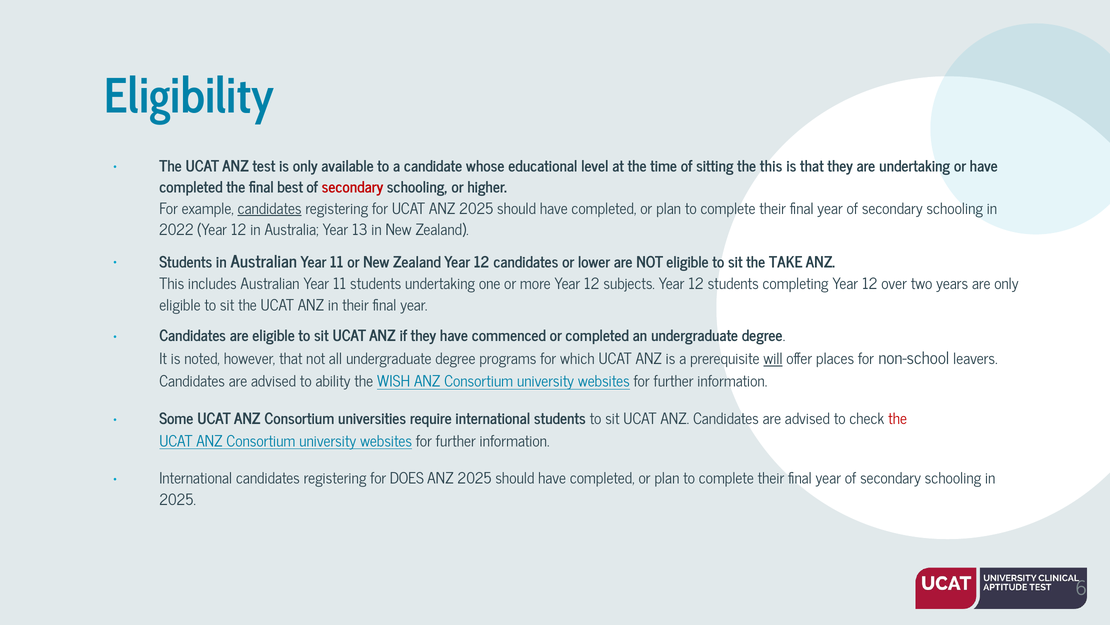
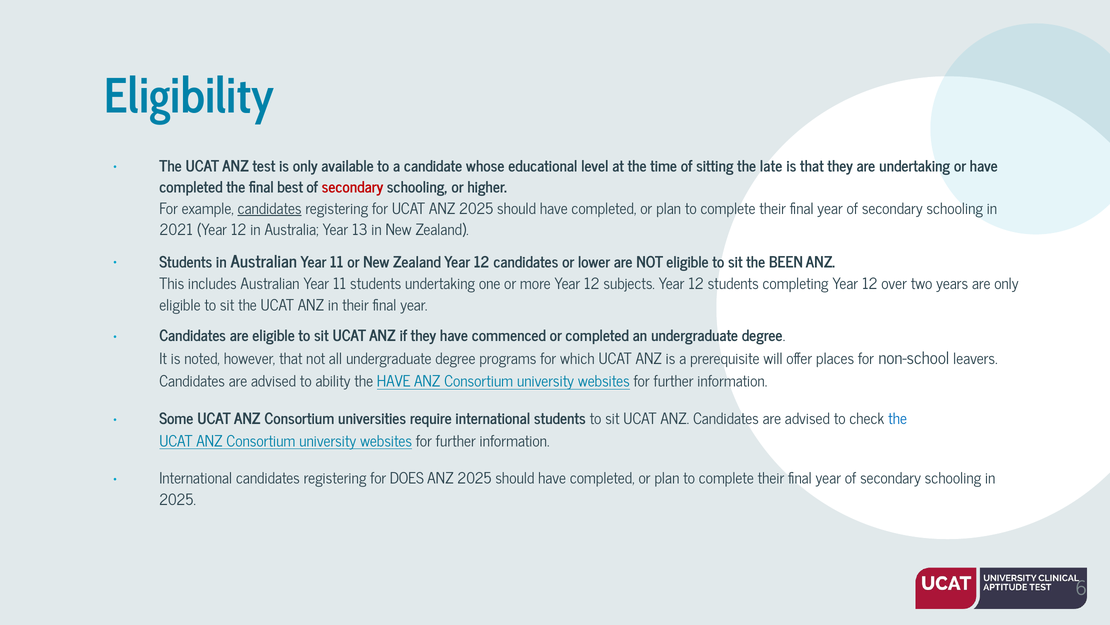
the this: this -> late
2022: 2022 -> 2021
TAKE: TAKE -> BEEN
will underline: present -> none
the WISH: WISH -> HAVE
the at (898, 419) colour: red -> blue
